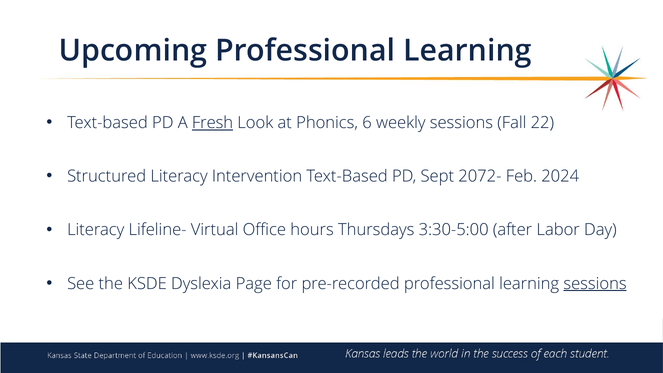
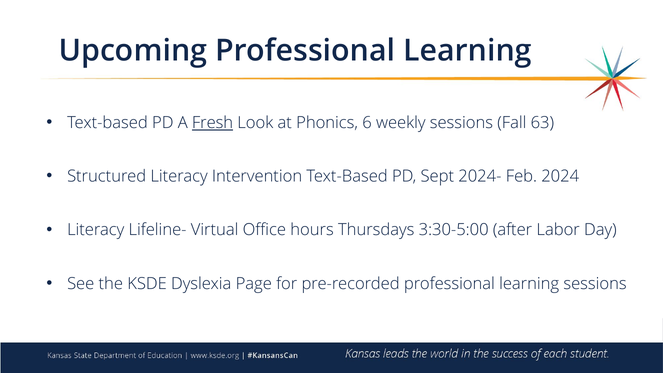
22: 22 -> 63
2072-: 2072- -> 2024-
sessions at (595, 284) underline: present -> none
